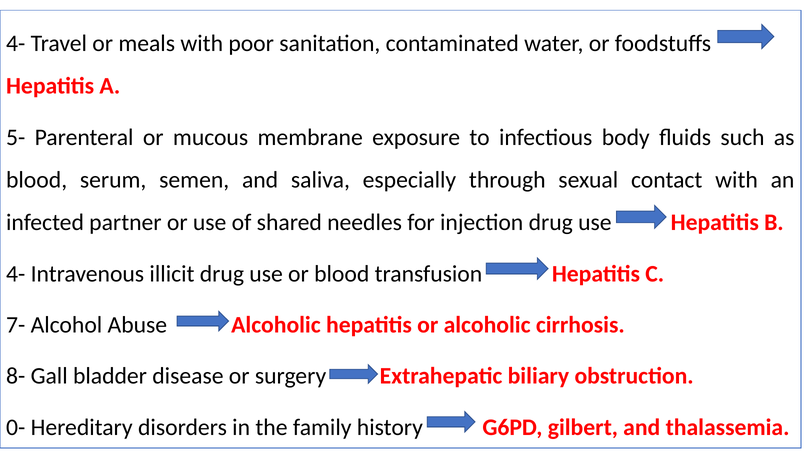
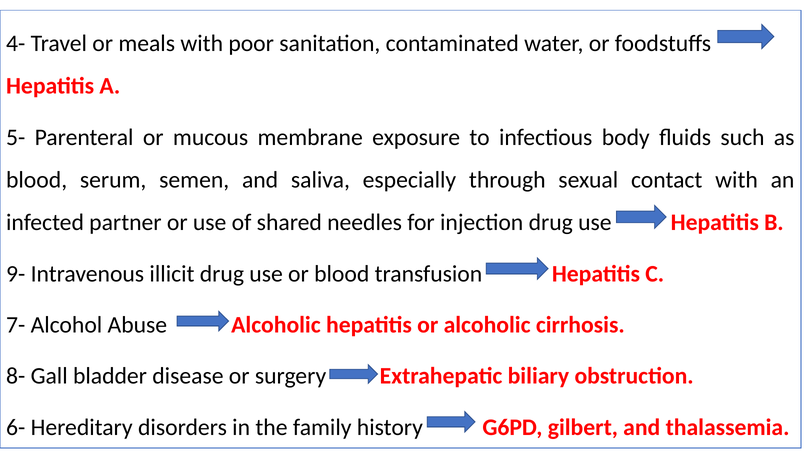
4- at (16, 274): 4- -> 9-
0-: 0- -> 6-
